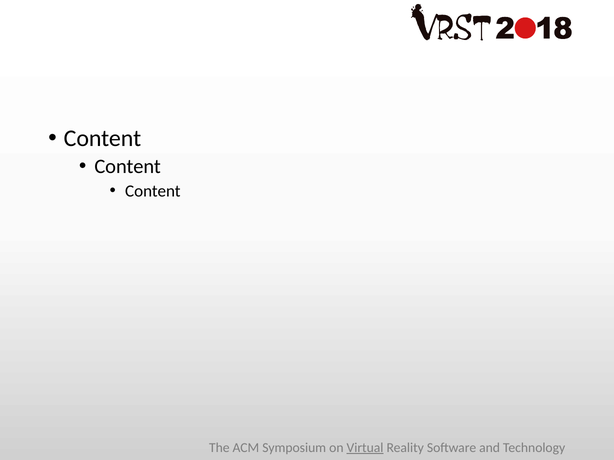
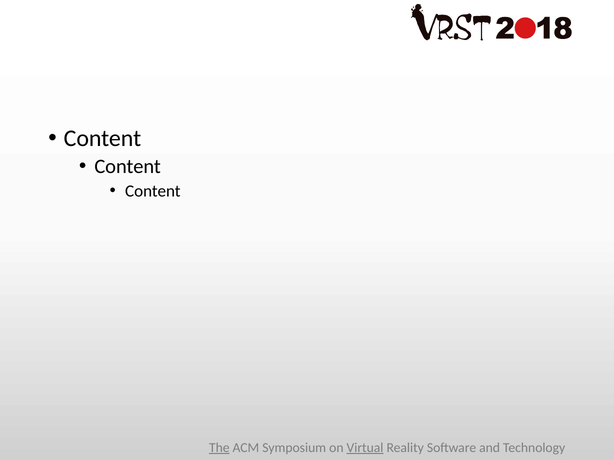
The underline: none -> present
